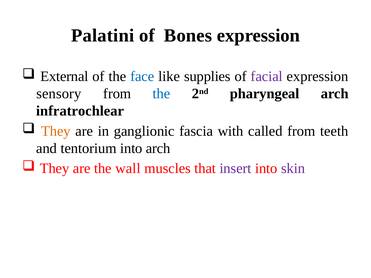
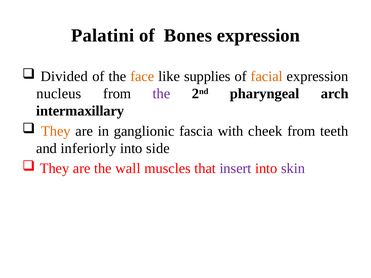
External: External -> Divided
face colour: blue -> orange
facial colour: purple -> orange
sensory: sensory -> nucleus
the at (161, 94) colour: blue -> purple
infratrochlear: infratrochlear -> intermaxillary
called: called -> cheek
tentorium: tentorium -> inferiorly
into arch: arch -> side
